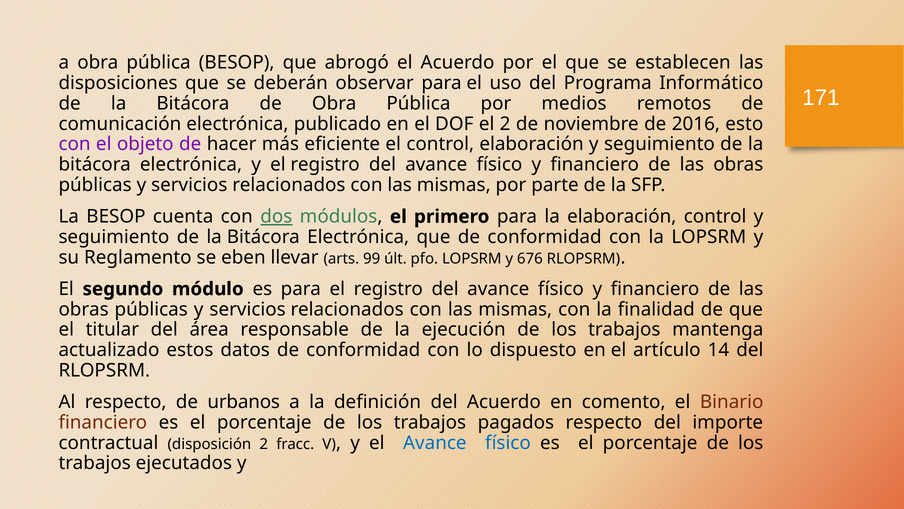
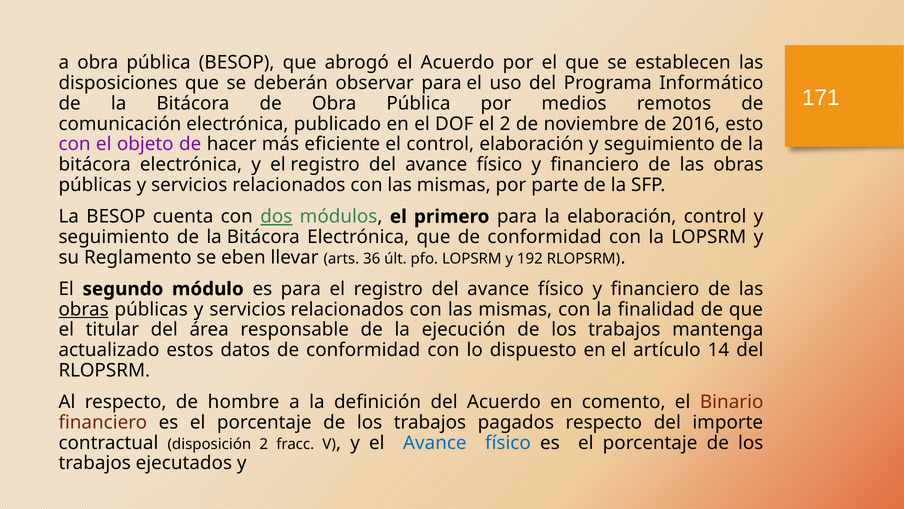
99: 99 -> 36
676: 676 -> 192
obras at (84, 309) underline: none -> present
urbanos: urbanos -> hombre
